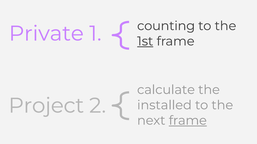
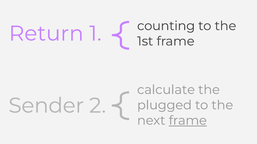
Private: Private -> Return
1st underline: present -> none
Project: Project -> Sender
installed: installed -> plugged
